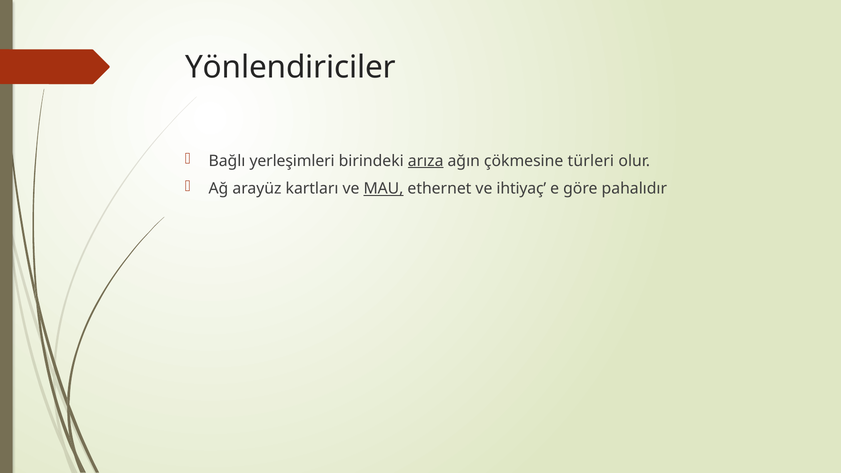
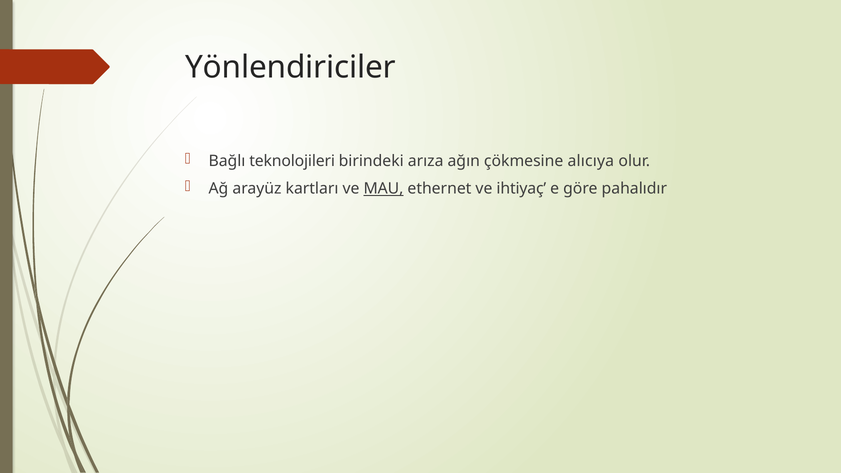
yerleşimleri: yerleşimleri -> teknolojileri
arıza underline: present -> none
türleri: türleri -> alıcıya
